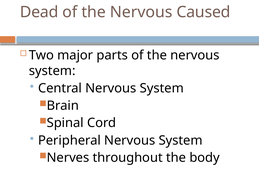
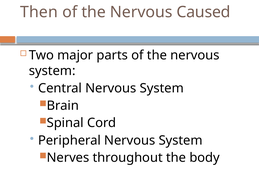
Dead: Dead -> Then
